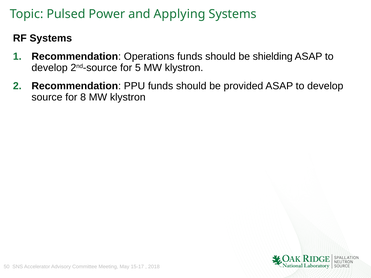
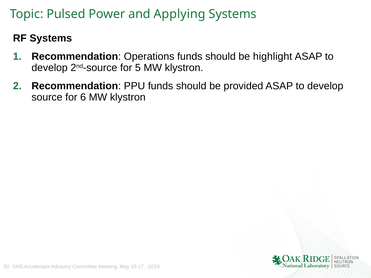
shielding: shielding -> highlight
8: 8 -> 6
